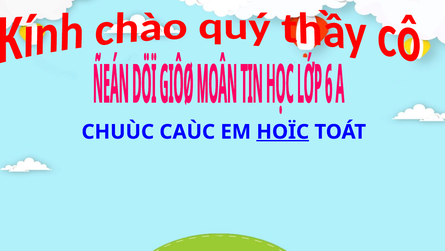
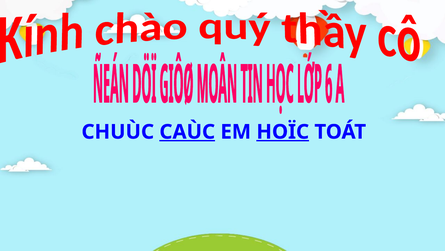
CAÙC underline: none -> present
